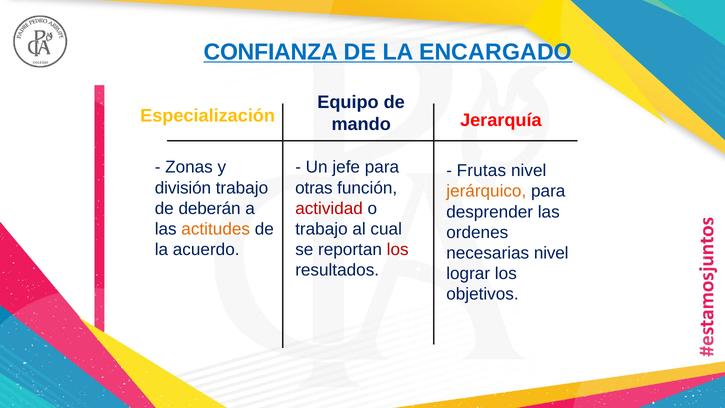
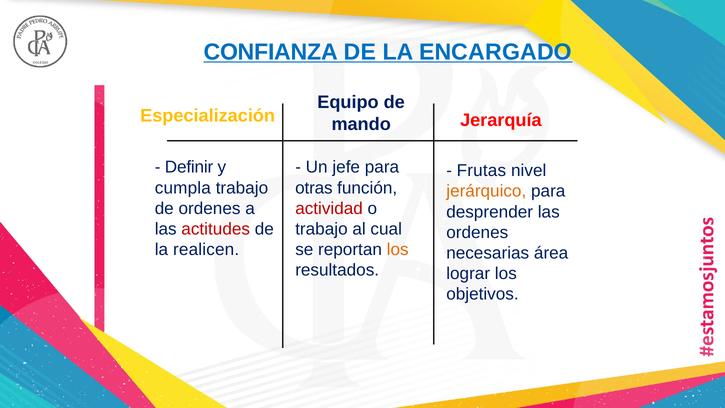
Zonas: Zonas -> Definir
división: división -> cumpla
de deberán: deberán -> ordenes
actitudes colour: orange -> red
acuerdo: acuerdo -> realicen
los at (398, 249) colour: red -> orange
necesarias nivel: nivel -> área
